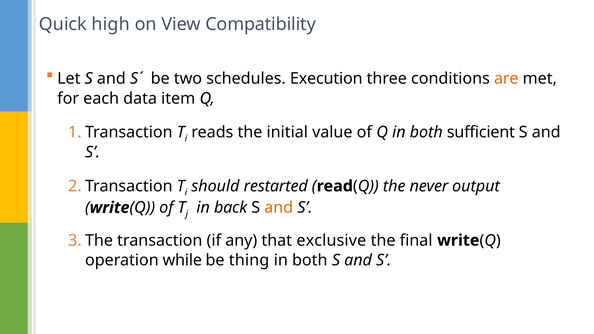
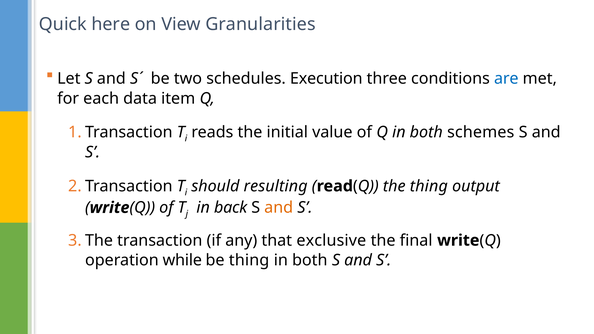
high: high -> here
Compatibility: Compatibility -> Granularities
are colour: orange -> blue
sufficient: sufficient -> schemes
restarted: restarted -> resulting
the never: never -> thing
